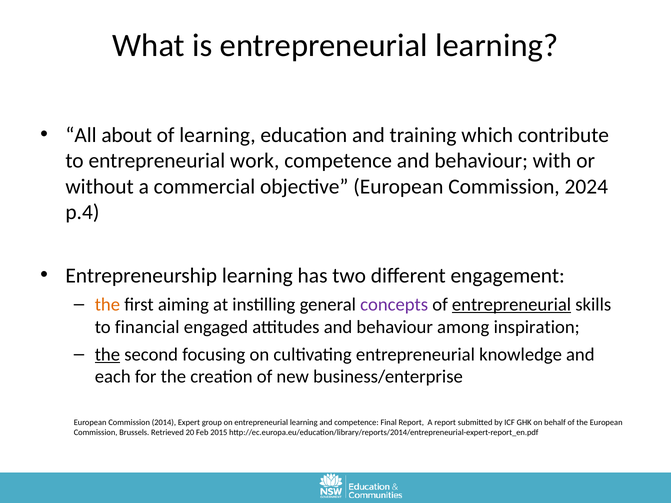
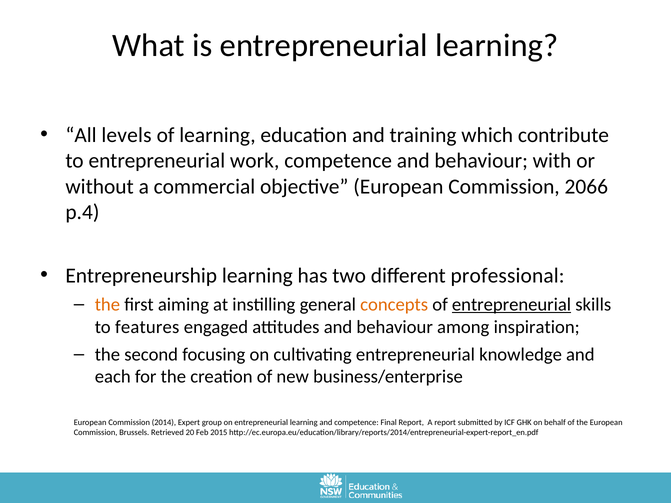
about: about -> levels
2024: 2024 -> 2066
engagement: engagement -> professional
concepts colour: purple -> orange
financial: financial -> features
the at (107, 355) underline: present -> none
